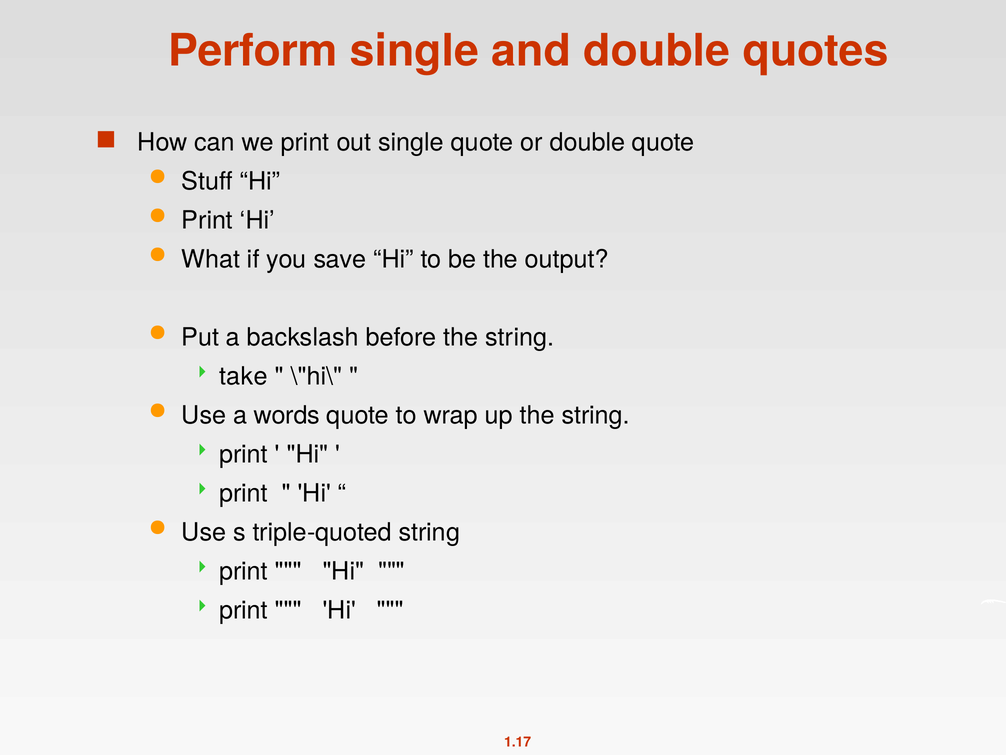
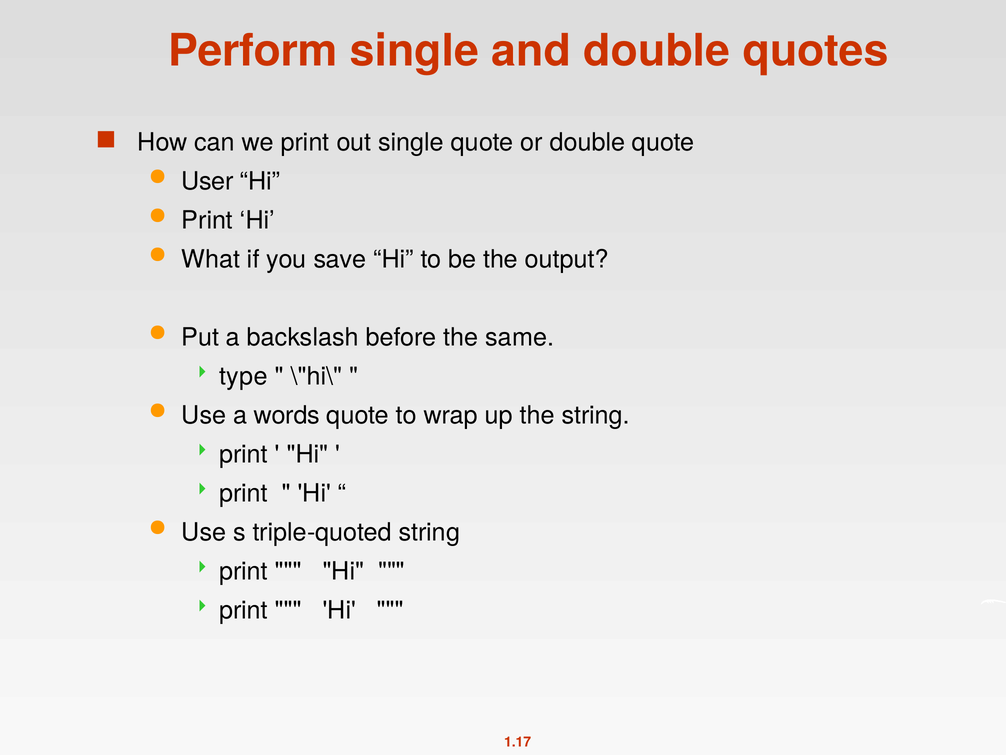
Stuff: Stuff -> User
before the string: string -> same
take: take -> type
